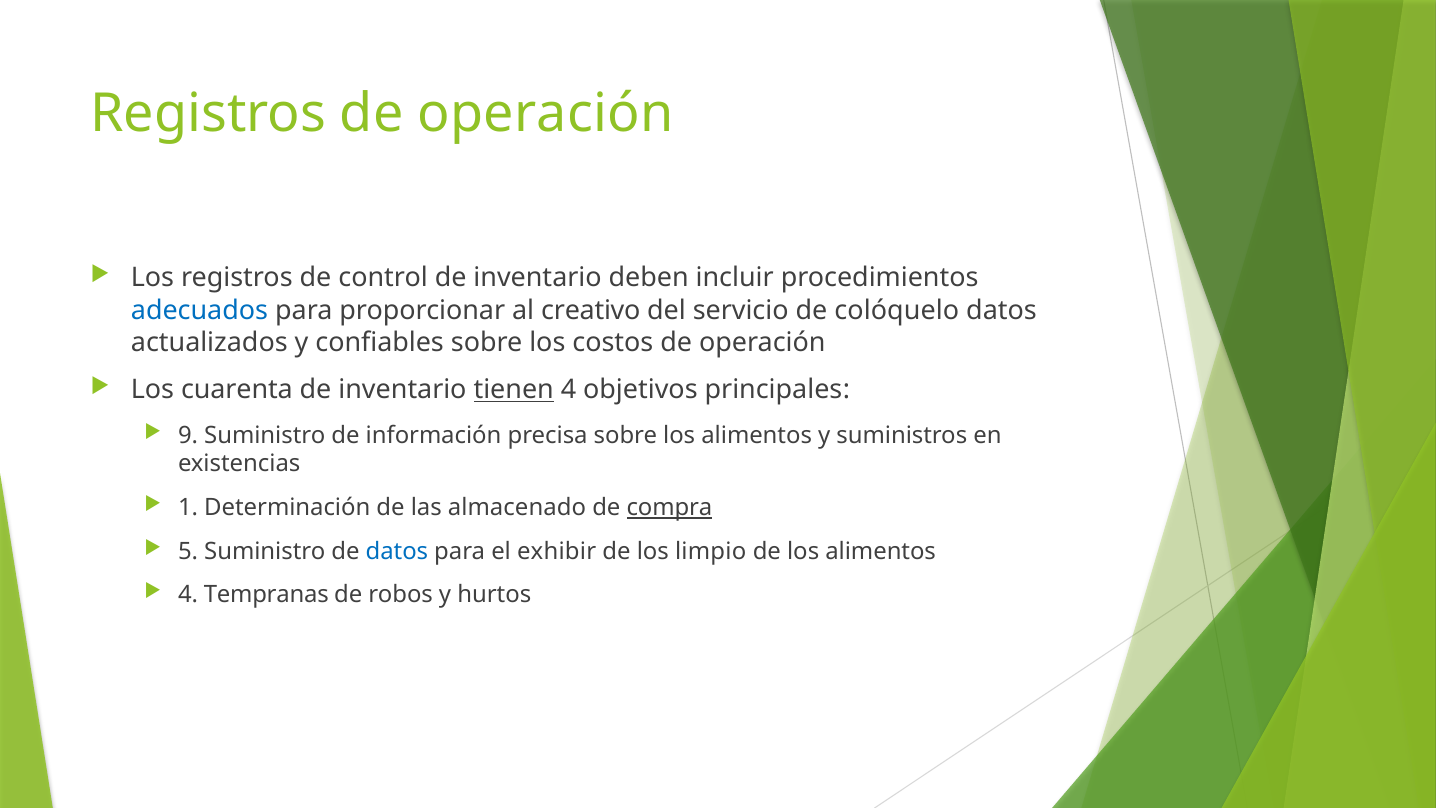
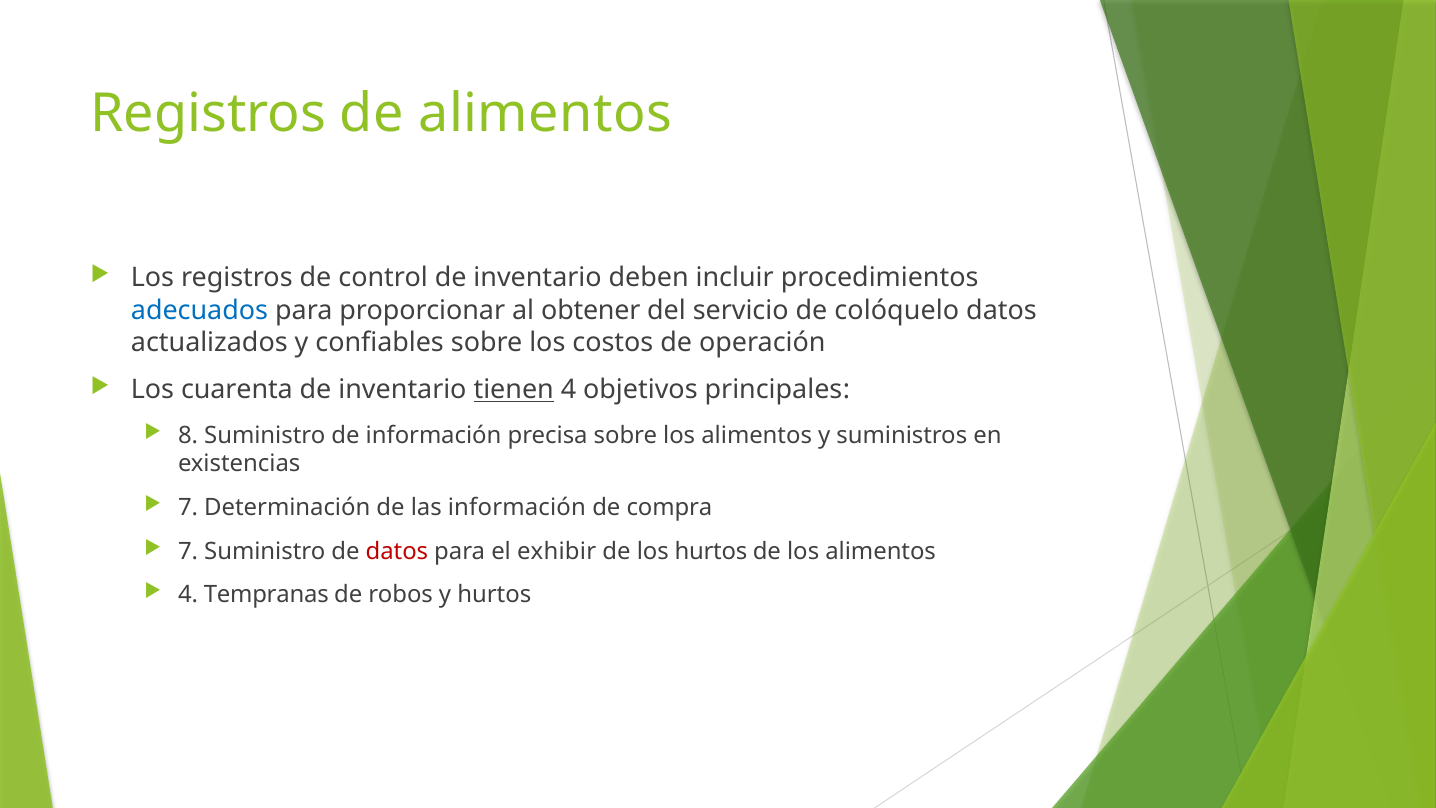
Registros de operación: operación -> alimentos
creativo: creativo -> obtener
9: 9 -> 8
1 at (188, 507): 1 -> 7
las almacenado: almacenado -> información
compra underline: present -> none
5 at (188, 551): 5 -> 7
datos at (397, 551) colour: blue -> red
los limpio: limpio -> hurtos
